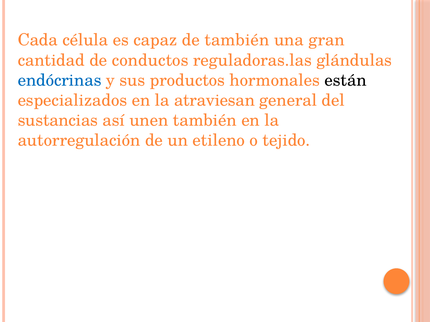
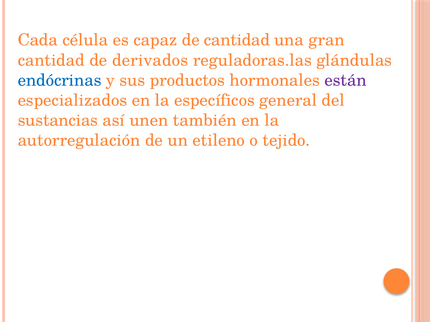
de también: también -> cantidad
conductos: conductos -> derivados
están colour: black -> purple
atraviesan: atraviesan -> específicos
